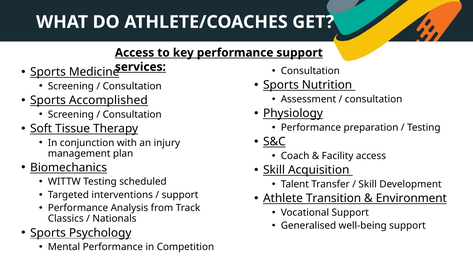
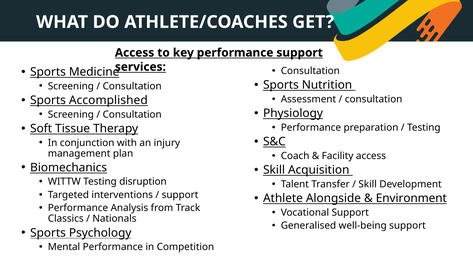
scheduled: scheduled -> disruption
Transition: Transition -> Alongside
